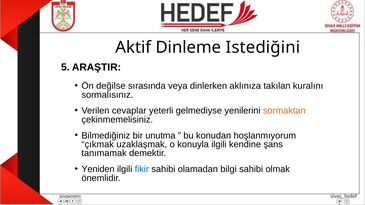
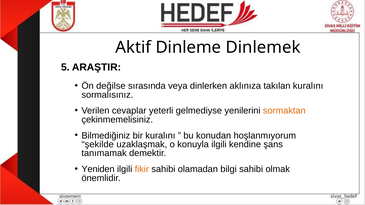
Istediğini: Istediğini -> Dinlemek
bir unutma: unutma -> kuralını
çıkmak: çıkmak -> şekilde
fikir colour: blue -> orange
